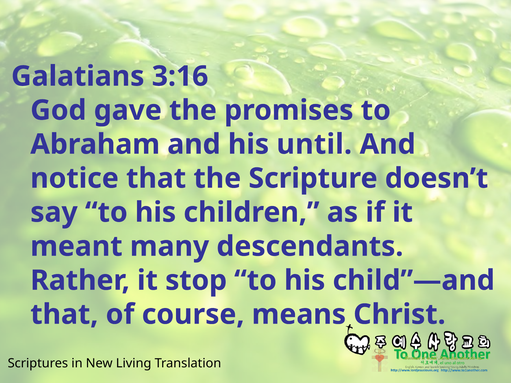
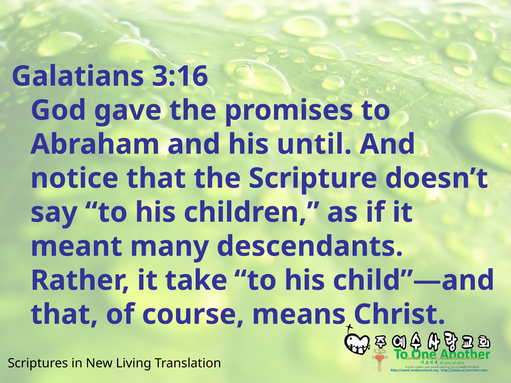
stop: stop -> take
